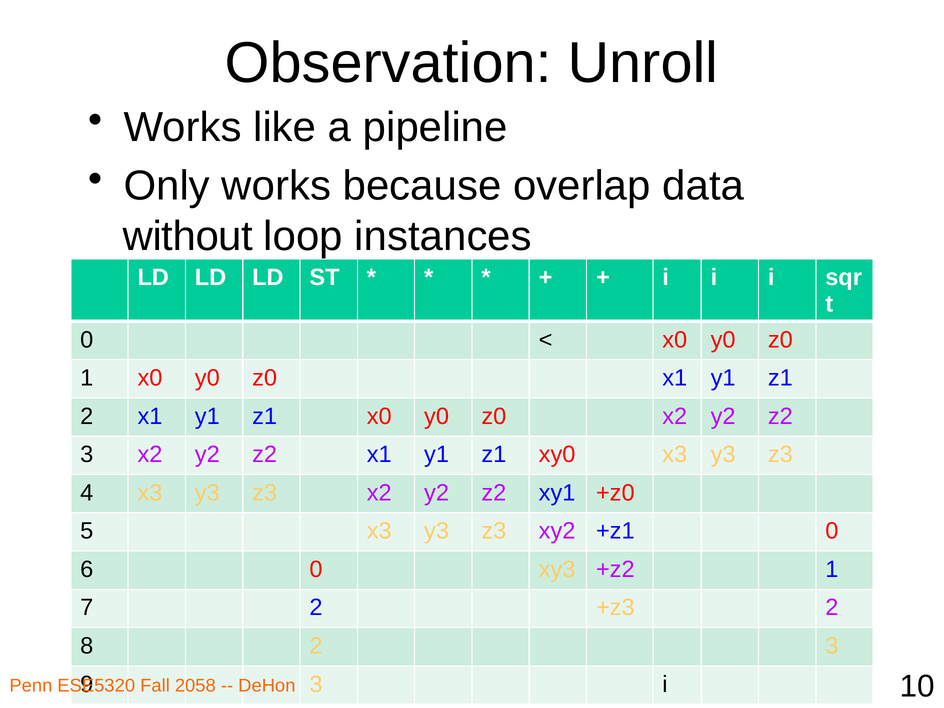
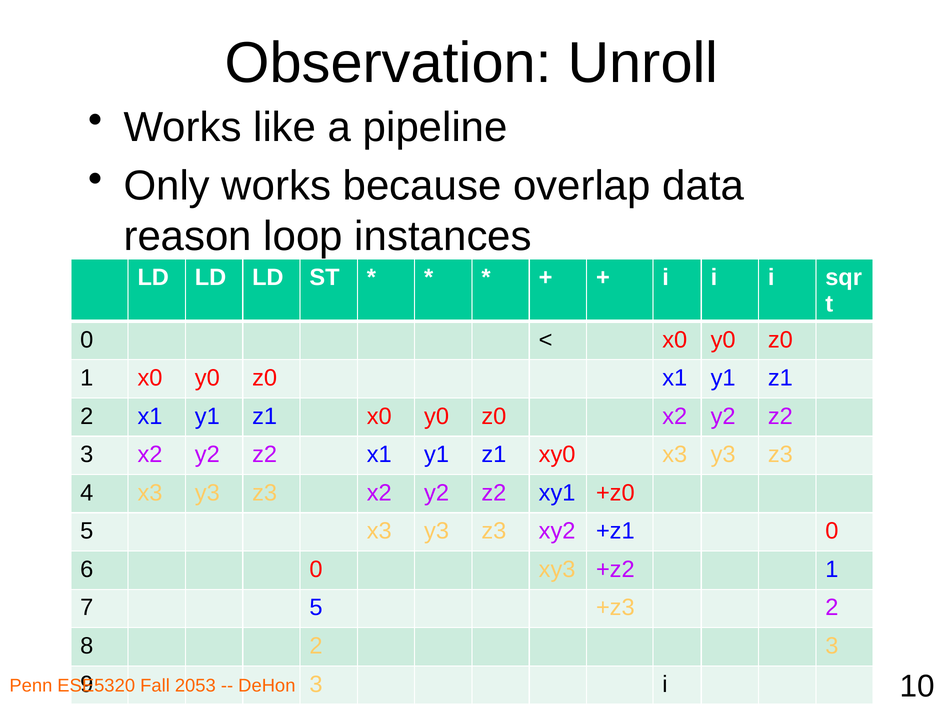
without: without -> reason
7 2: 2 -> 5
2058: 2058 -> 2053
